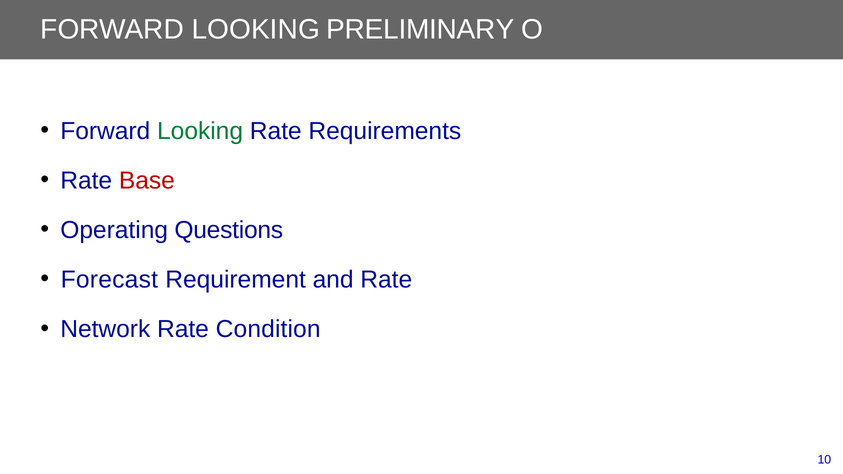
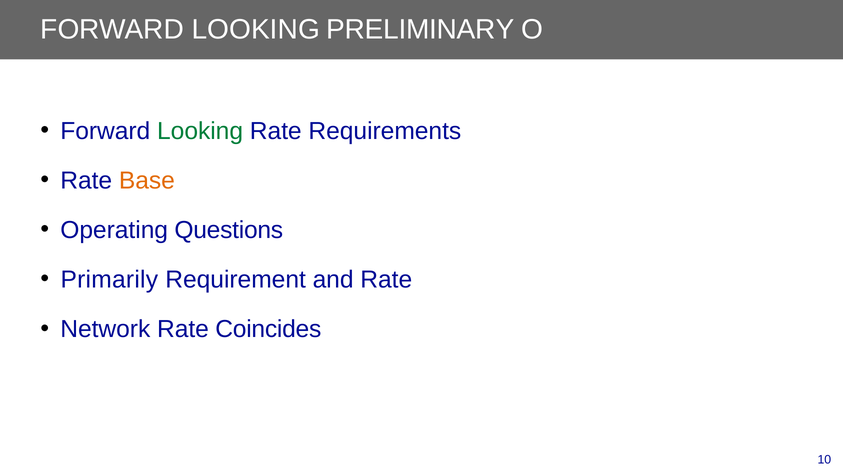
Base colour: red -> orange
Forecast: Forecast -> Primarily
Condition: Condition -> Coincides
